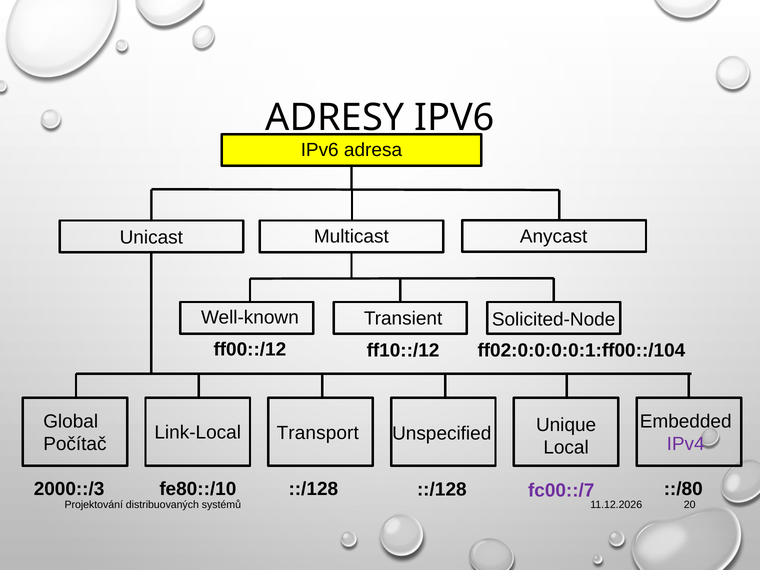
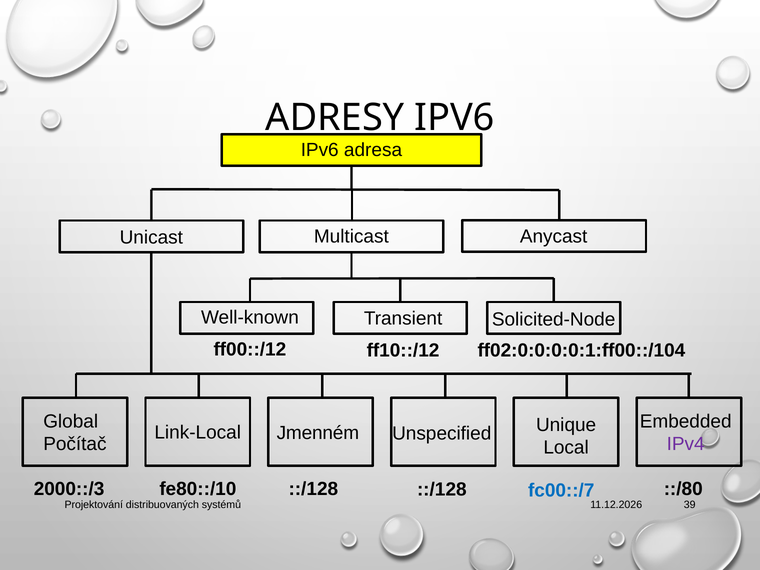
Transport: Transport -> Jmenném
fc00::/7 colour: purple -> blue
20: 20 -> 39
